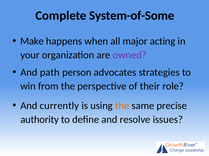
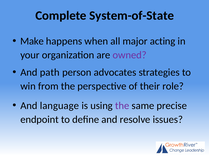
System-of-Some: System-of-Some -> System-of-State
currently: currently -> language
the at (122, 106) colour: orange -> purple
authority: authority -> endpoint
